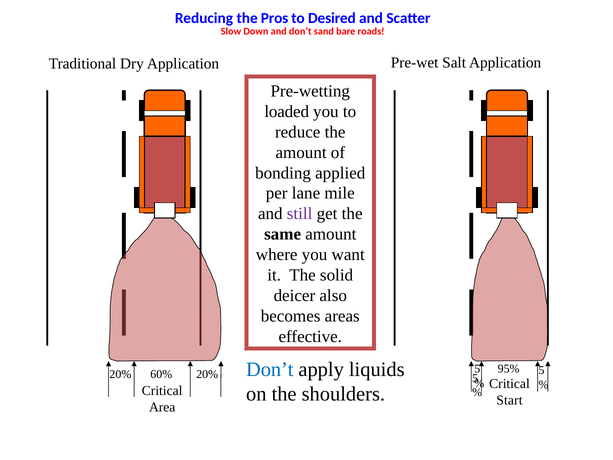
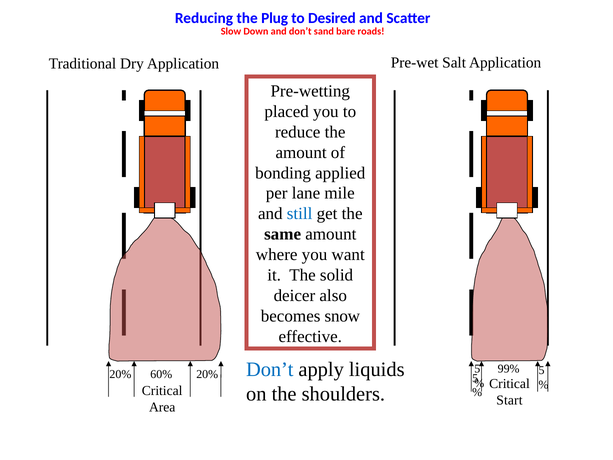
Pros: Pros -> Plug
loaded: loaded -> placed
still colour: purple -> blue
areas: areas -> snow
95%: 95% -> 99%
